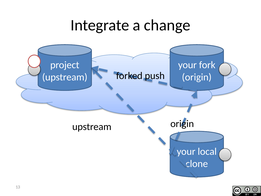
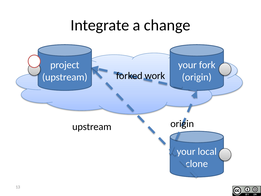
push: push -> work
